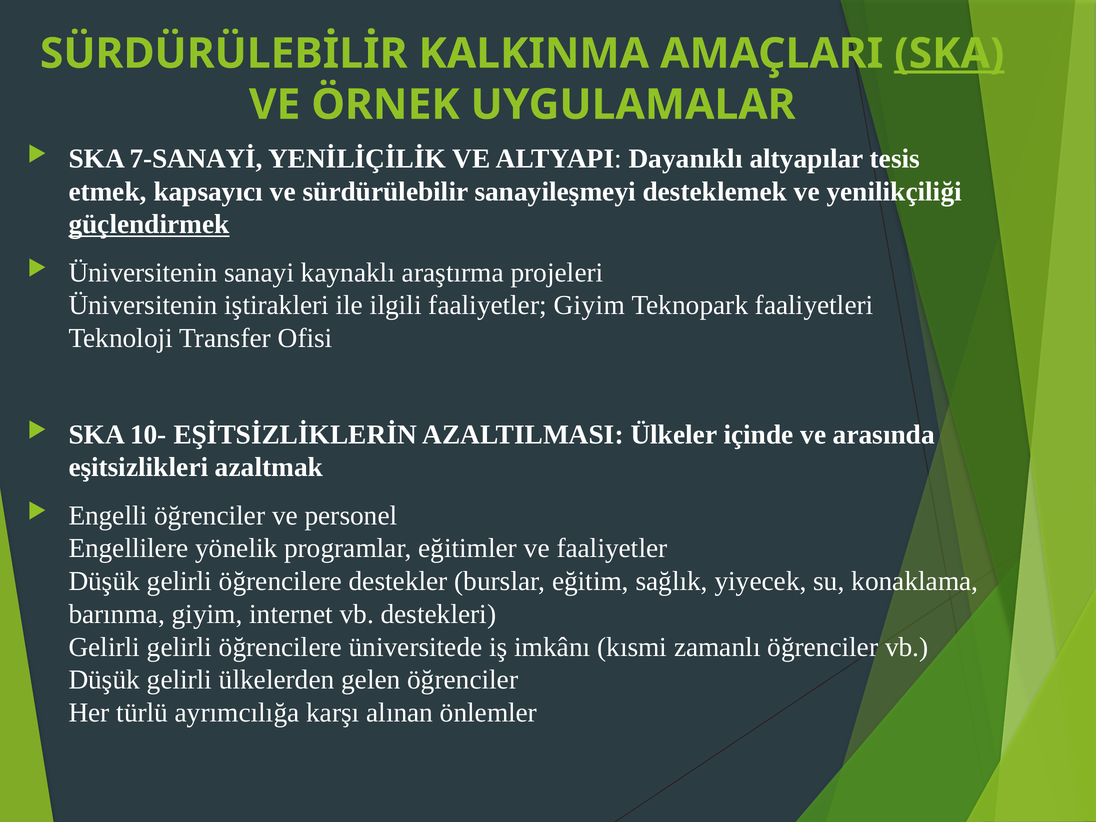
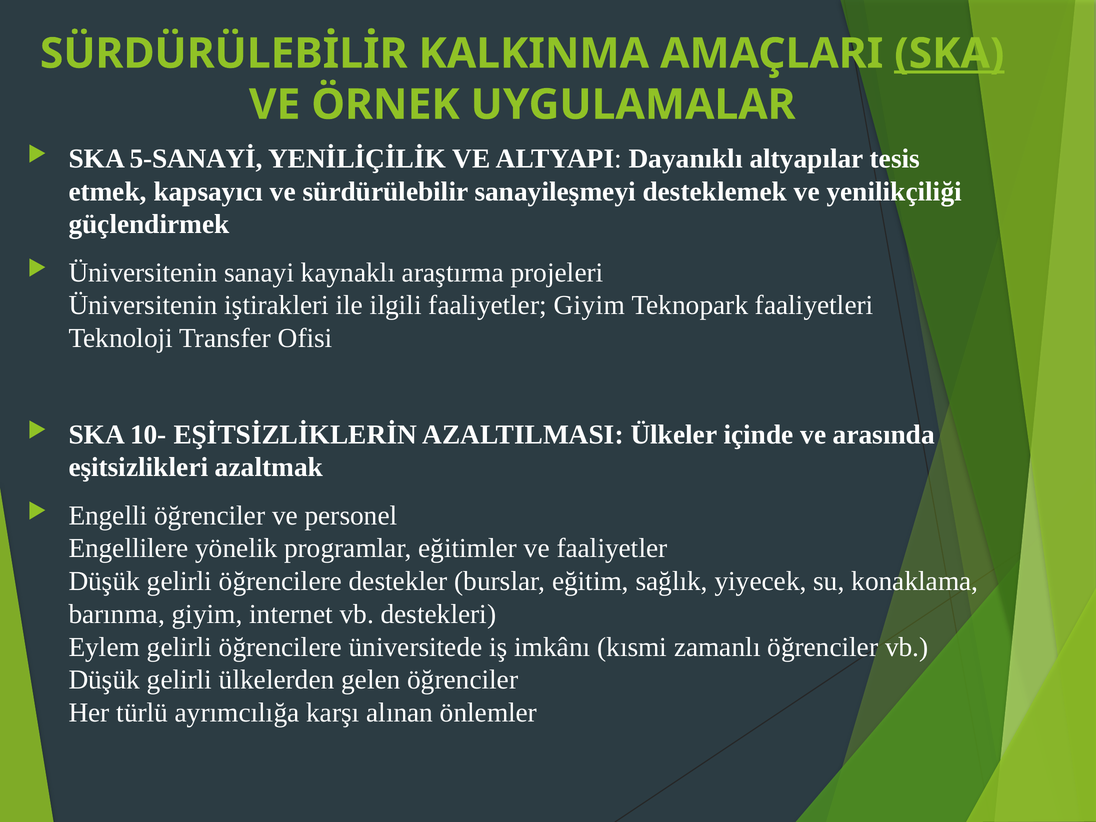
7-SANAYİ: 7-SANAYİ -> 5-SANAYİ
güçlendirmek underline: present -> none
Gelirli at (104, 647): Gelirli -> Eylem
